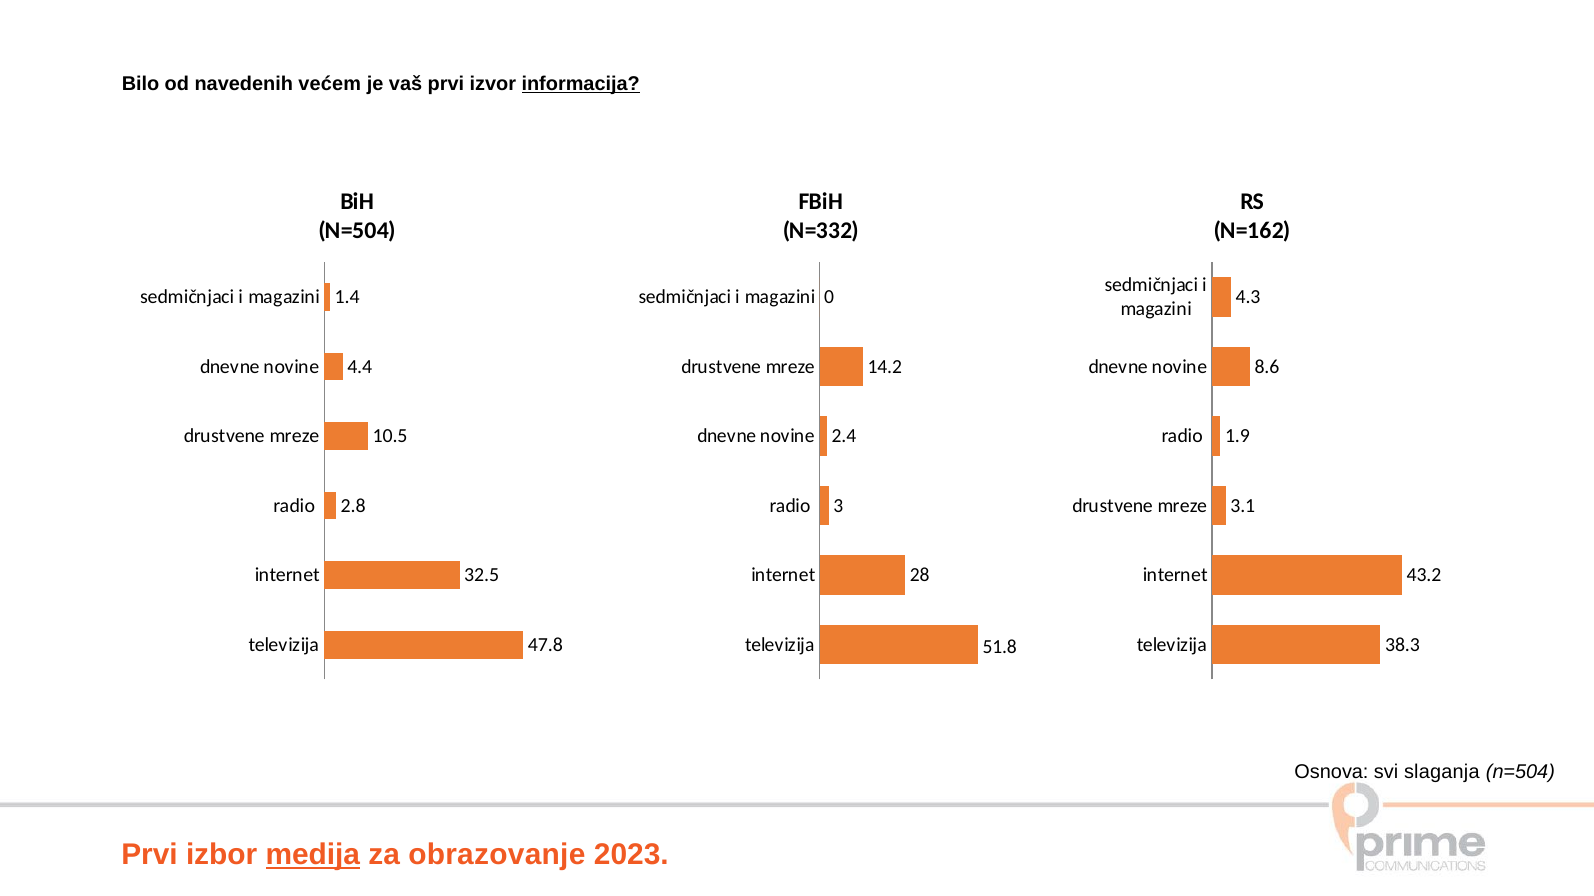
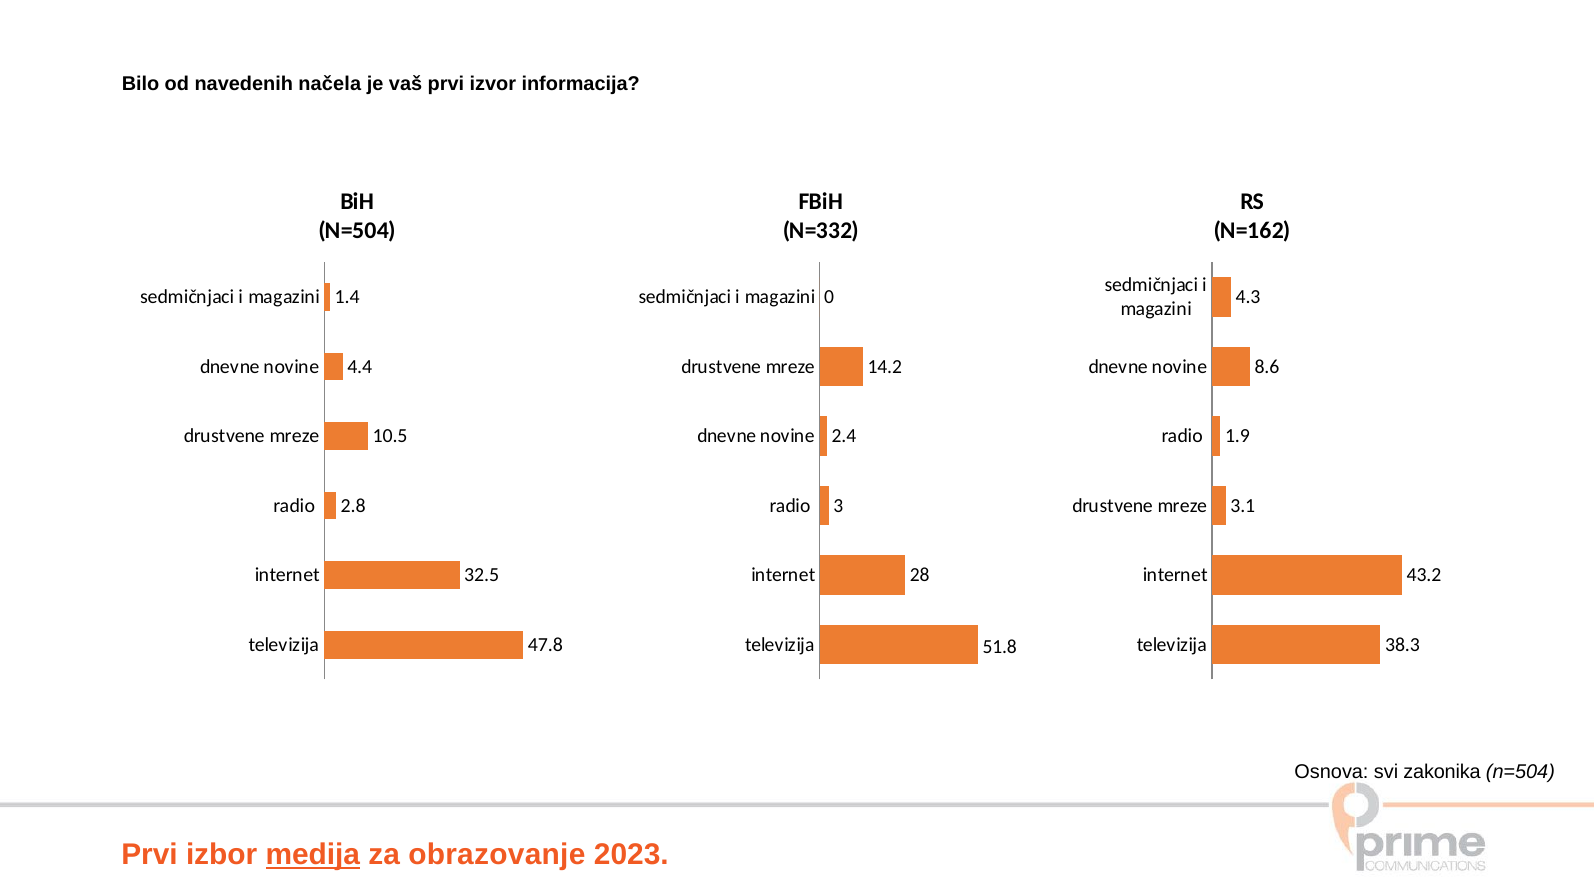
većem: većem -> načela
informacija underline: present -> none
slaganja: slaganja -> zakonika
